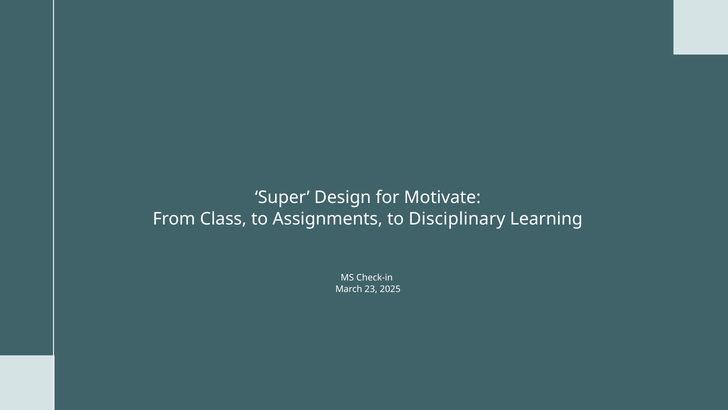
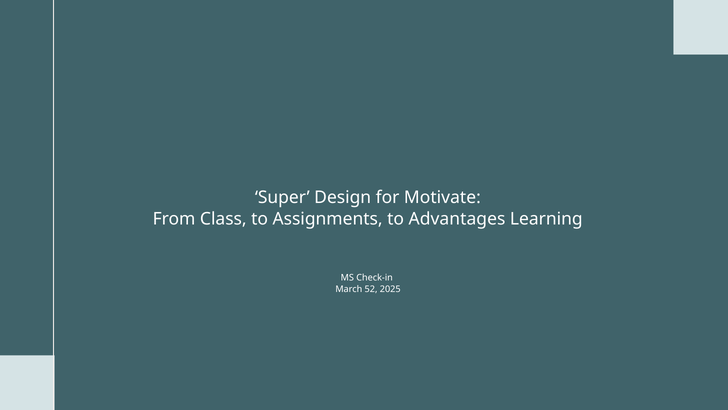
Disciplinary: Disciplinary -> Advantages
23: 23 -> 52
